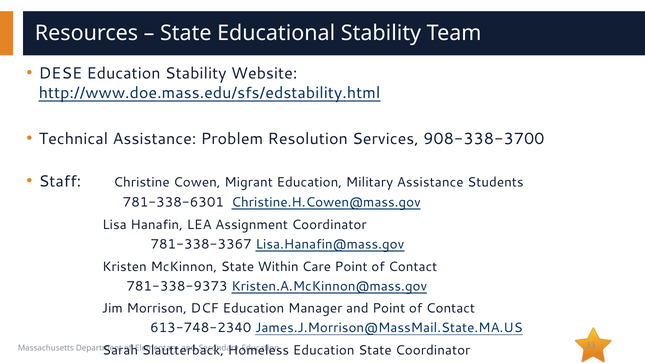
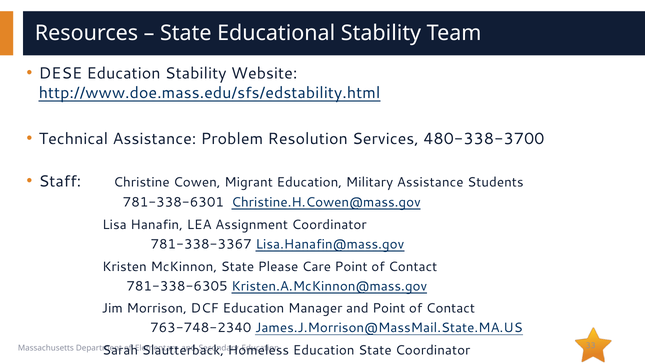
908-338-3700: 908-338-3700 -> 480-338-3700
Within: Within -> Please
781-338-9373: 781-338-9373 -> 781-338-6305
613-748-2340: 613-748-2340 -> 763-748-2340
